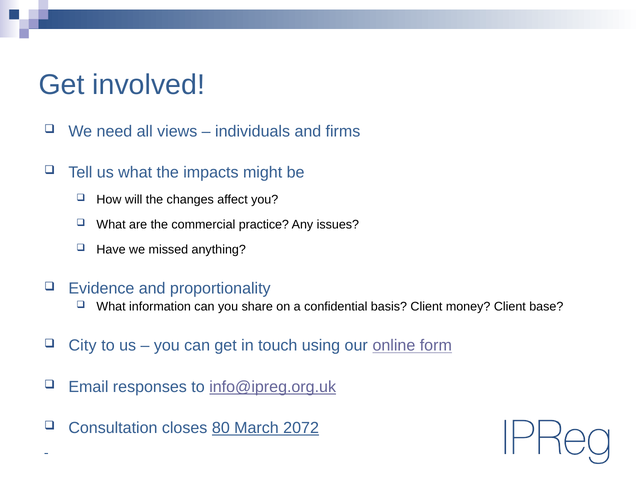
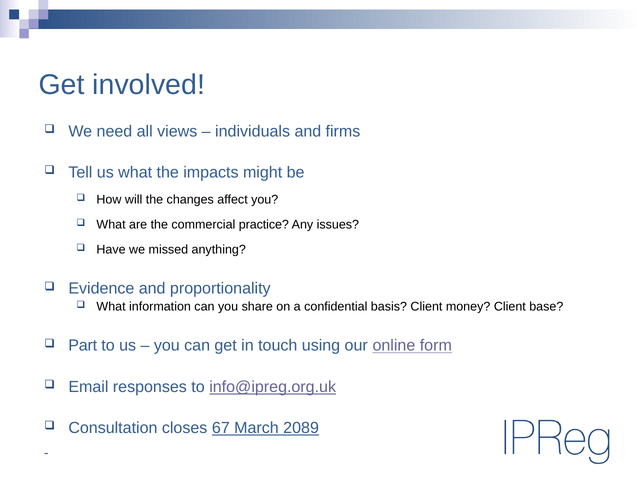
City: City -> Part
80: 80 -> 67
2072: 2072 -> 2089
